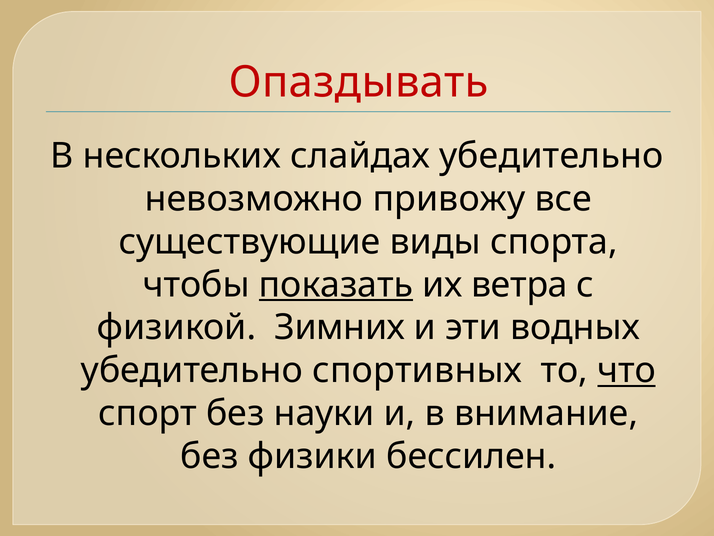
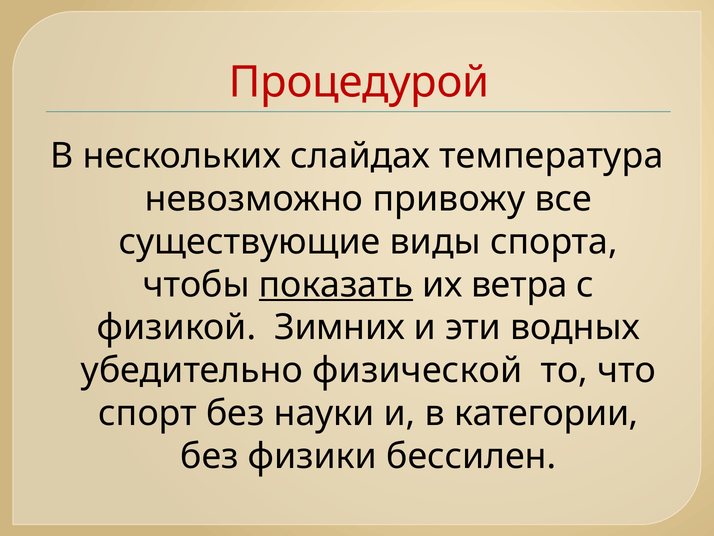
Опаздывать: Опаздывать -> Процедурой
слайдах убедительно: убедительно -> температура
спортивных: спортивных -> физической
что underline: present -> none
внимание: внимание -> категории
